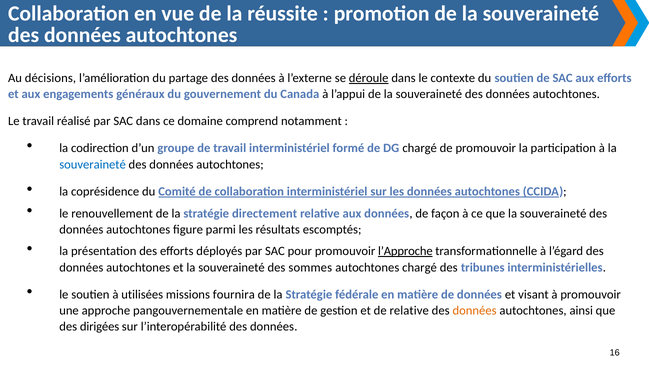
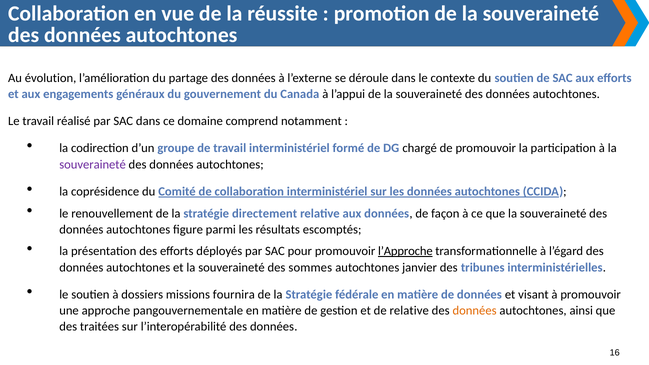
décisions: décisions -> évolution
déroule underline: present -> none
souveraineté at (93, 165) colour: blue -> purple
autochtones chargé: chargé -> janvier
utilisées: utilisées -> dossiers
dirigées: dirigées -> traitées
